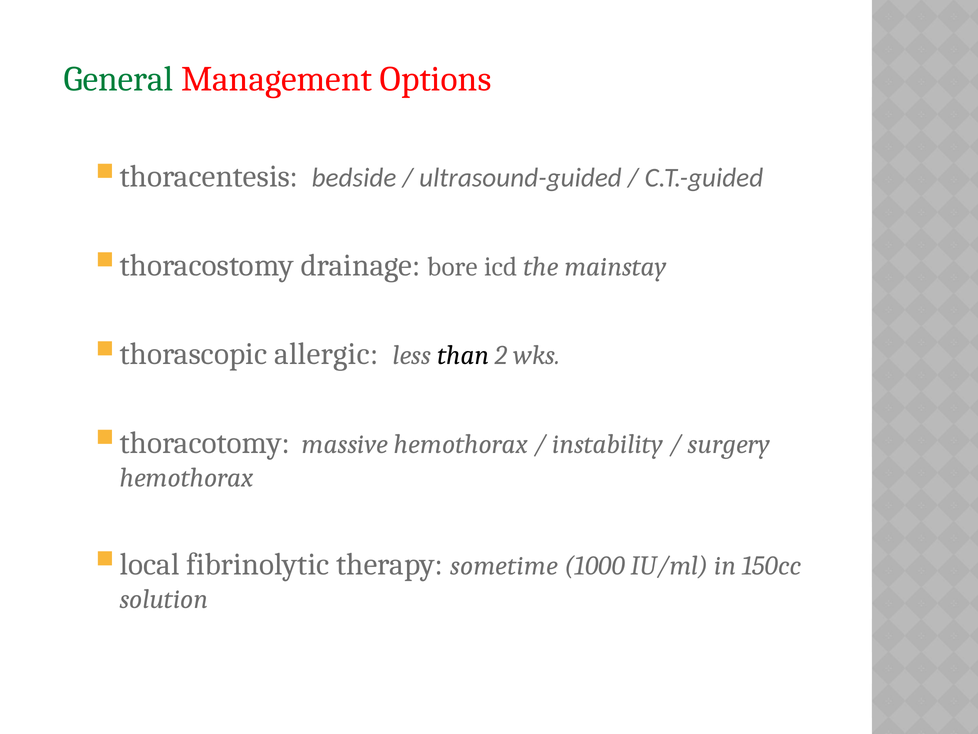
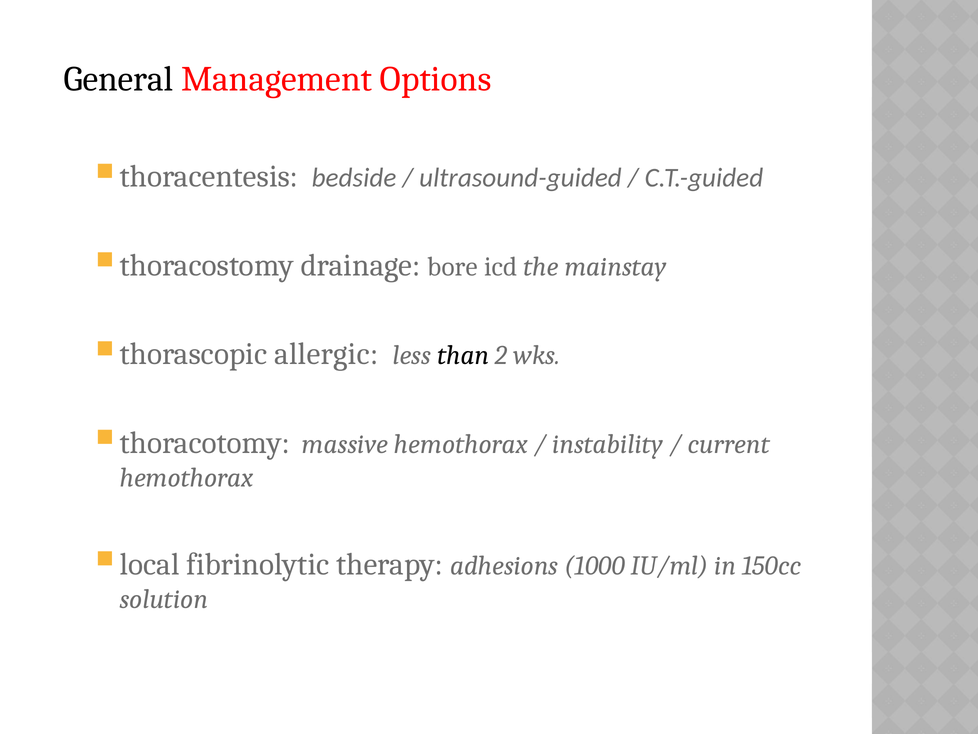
General colour: green -> black
surgery: surgery -> current
sometime: sometime -> adhesions
